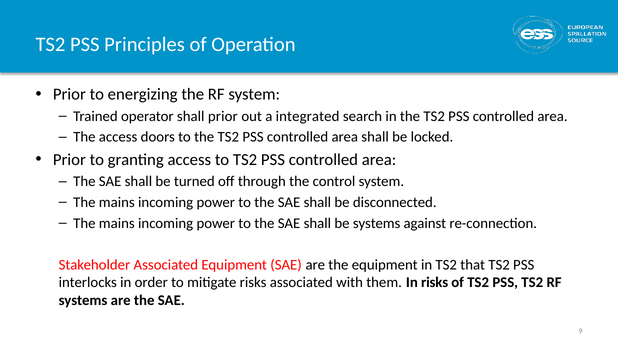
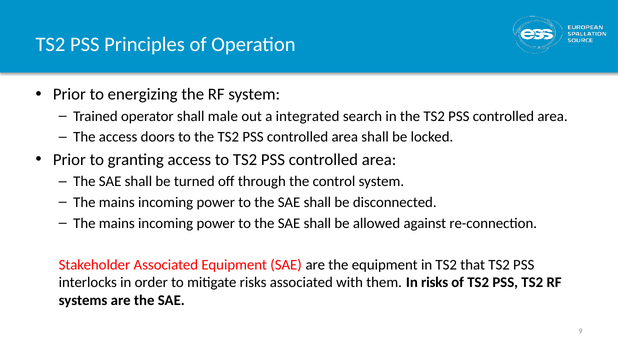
shall prior: prior -> male
be systems: systems -> allowed
